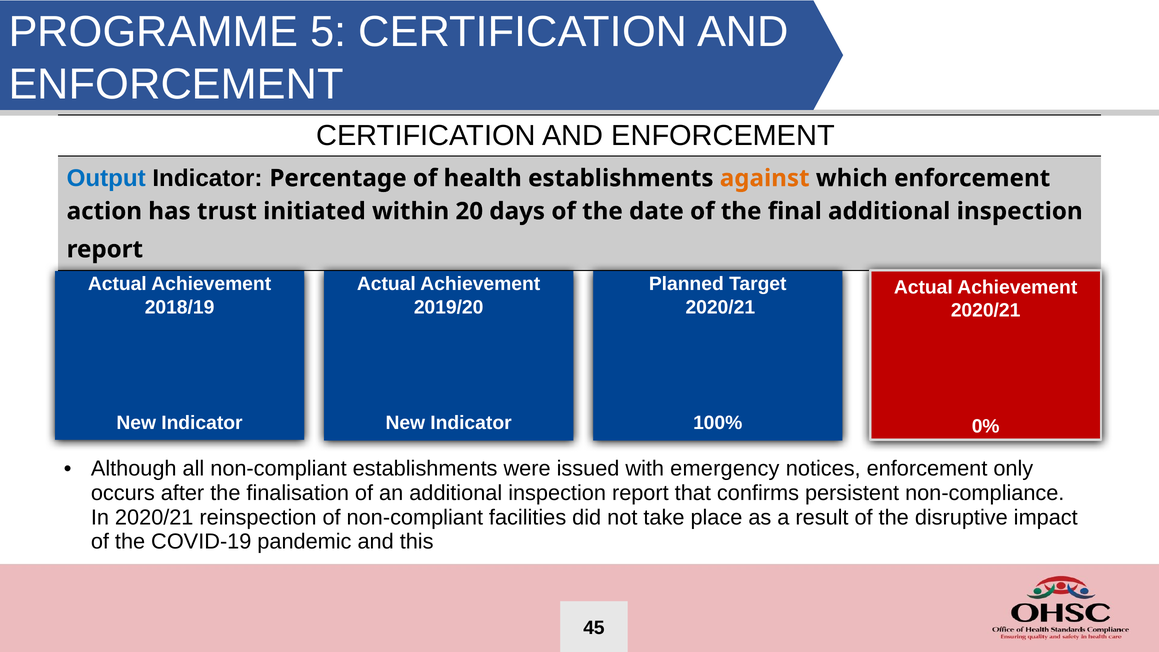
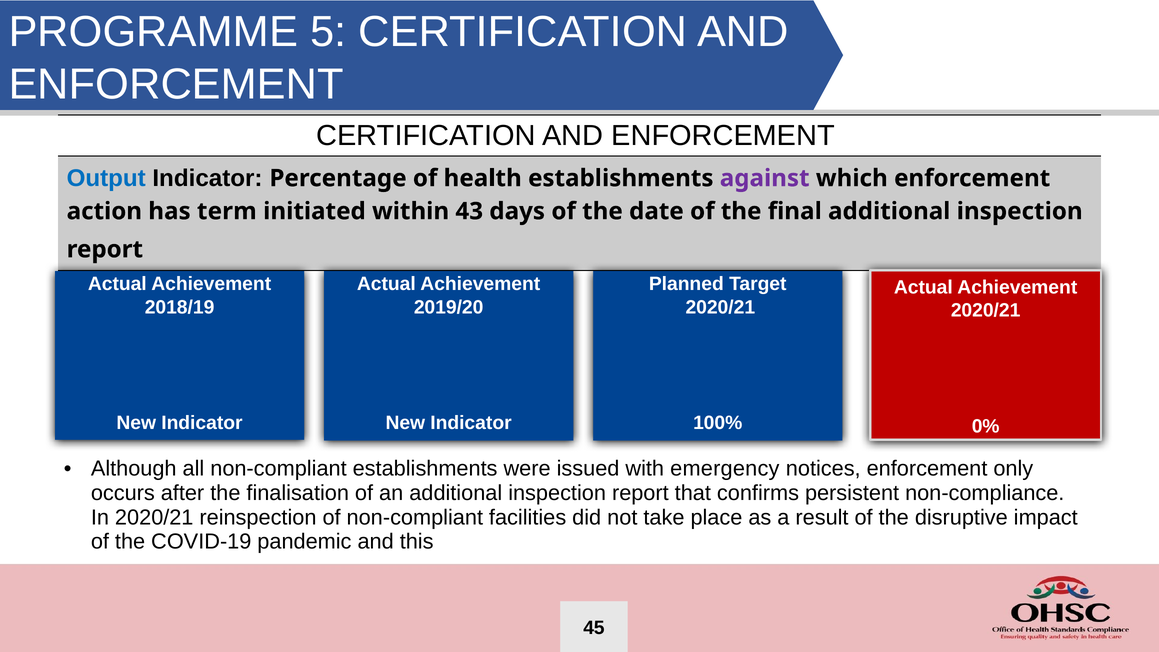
against colour: orange -> purple
trust: trust -> term
20: 20 -> 43
